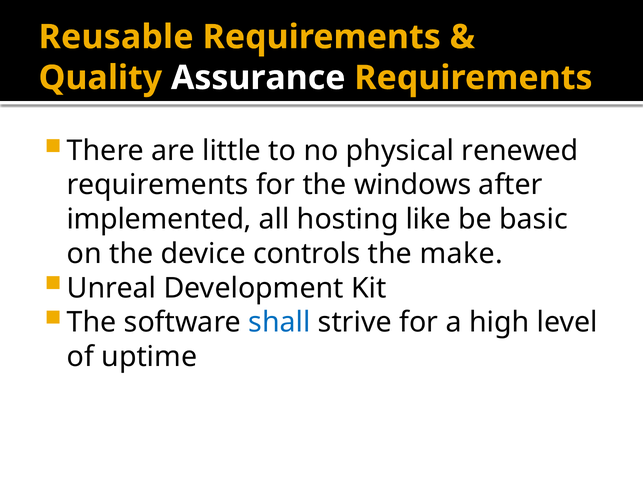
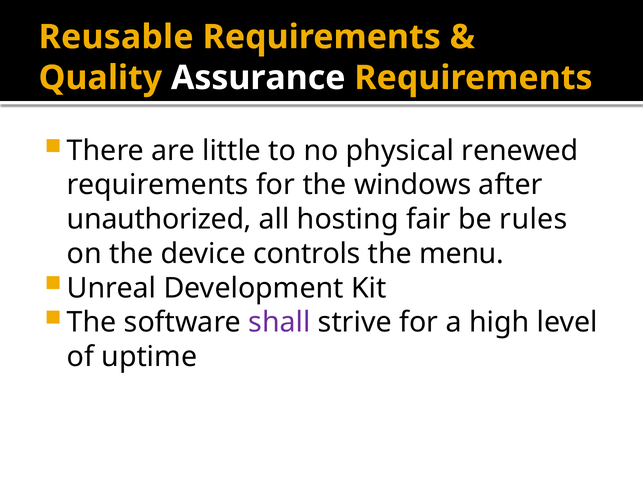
implemented: implemented -> unauthorized
like: like -> fair
basic: basic -> rules
make: make -> menu
shall colour: blue -> purple
